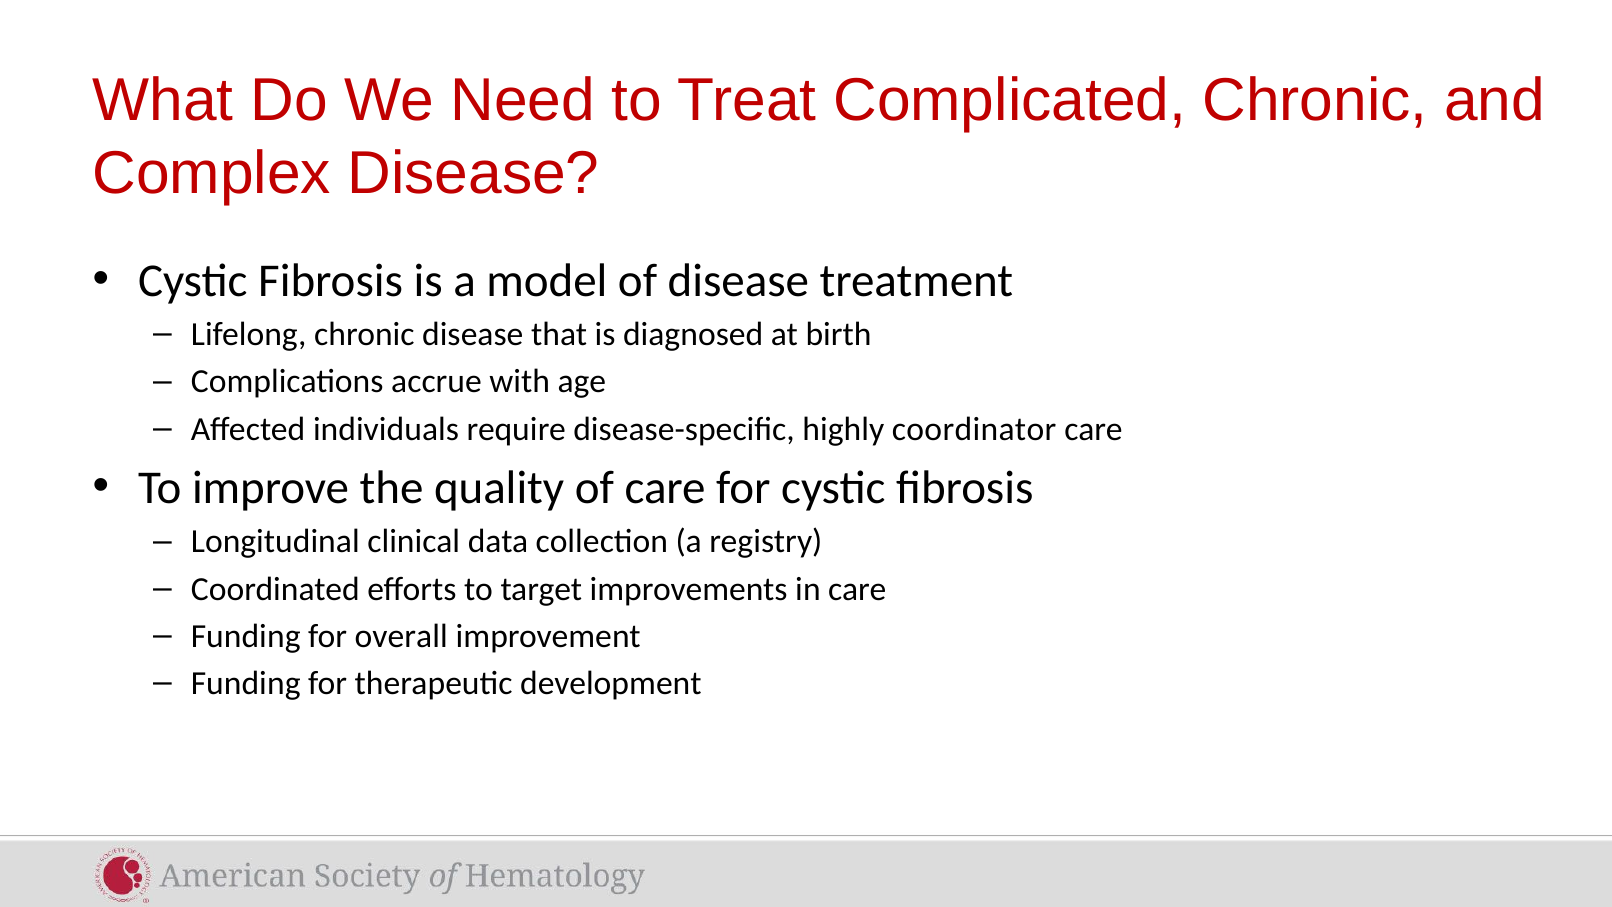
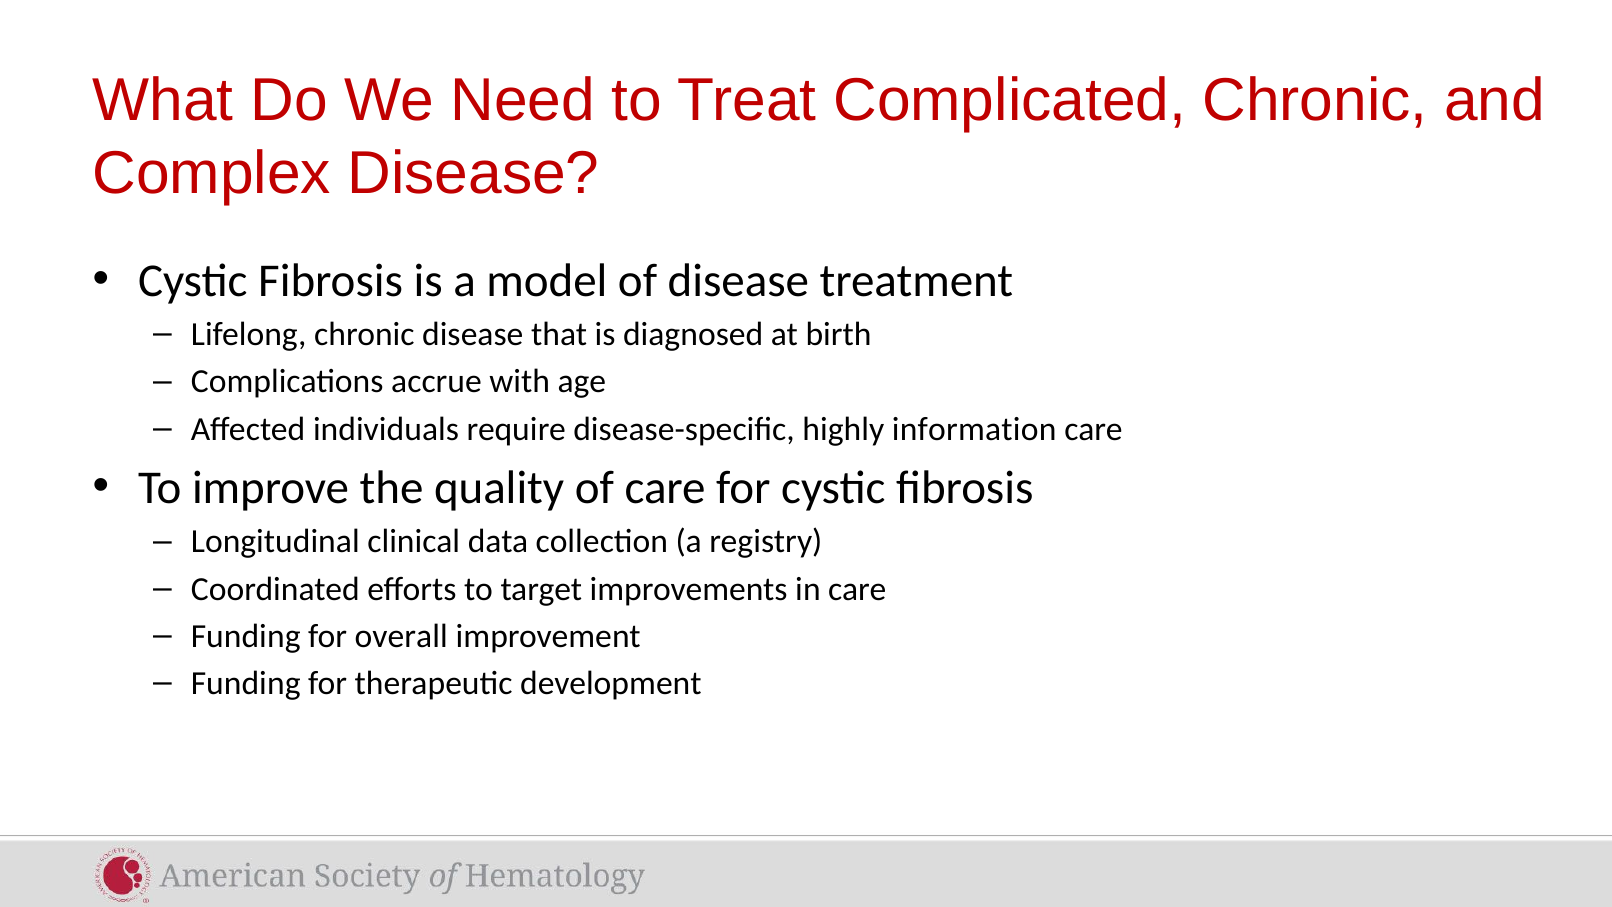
coordinator: coordinator -> information
